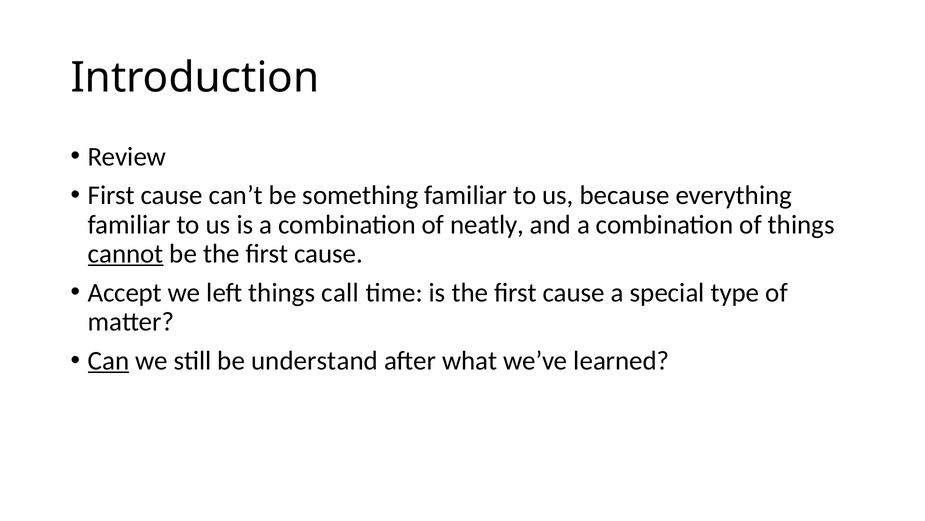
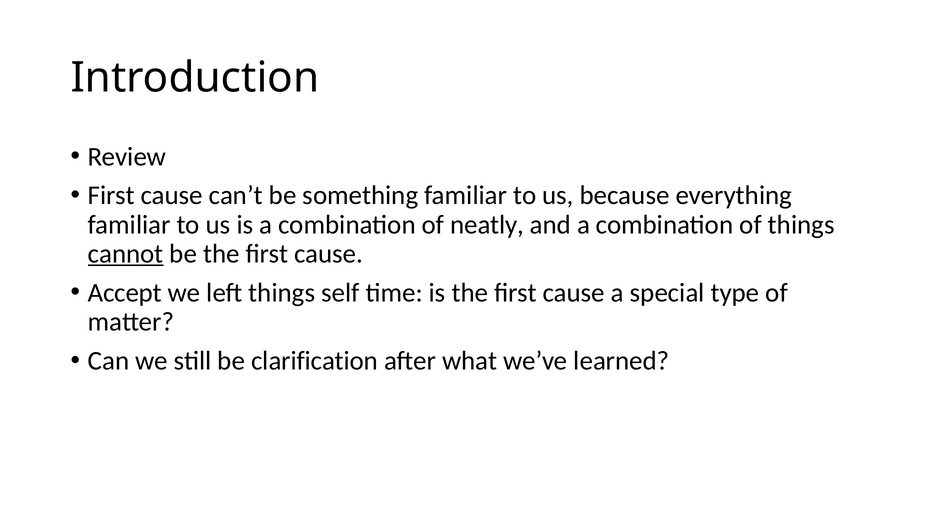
call: call -> self
Can underline: present -> none
understand: understand -> clarification
